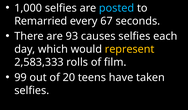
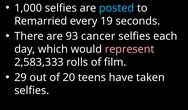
67: 67 -> 19
causes: causes -> cancer
represent colour: yellow -> pink
99: 99 -> 29
